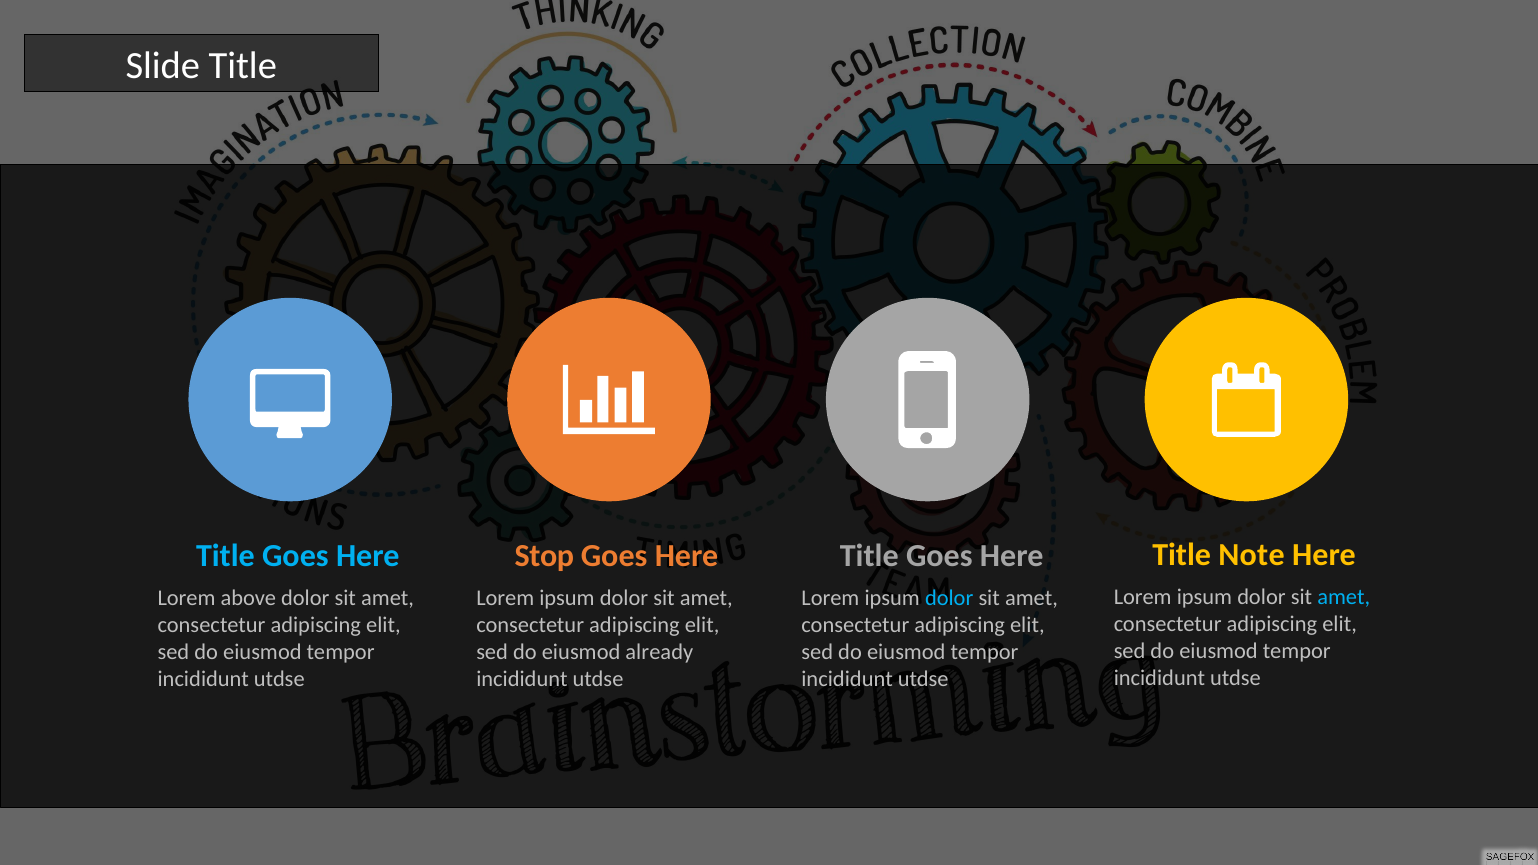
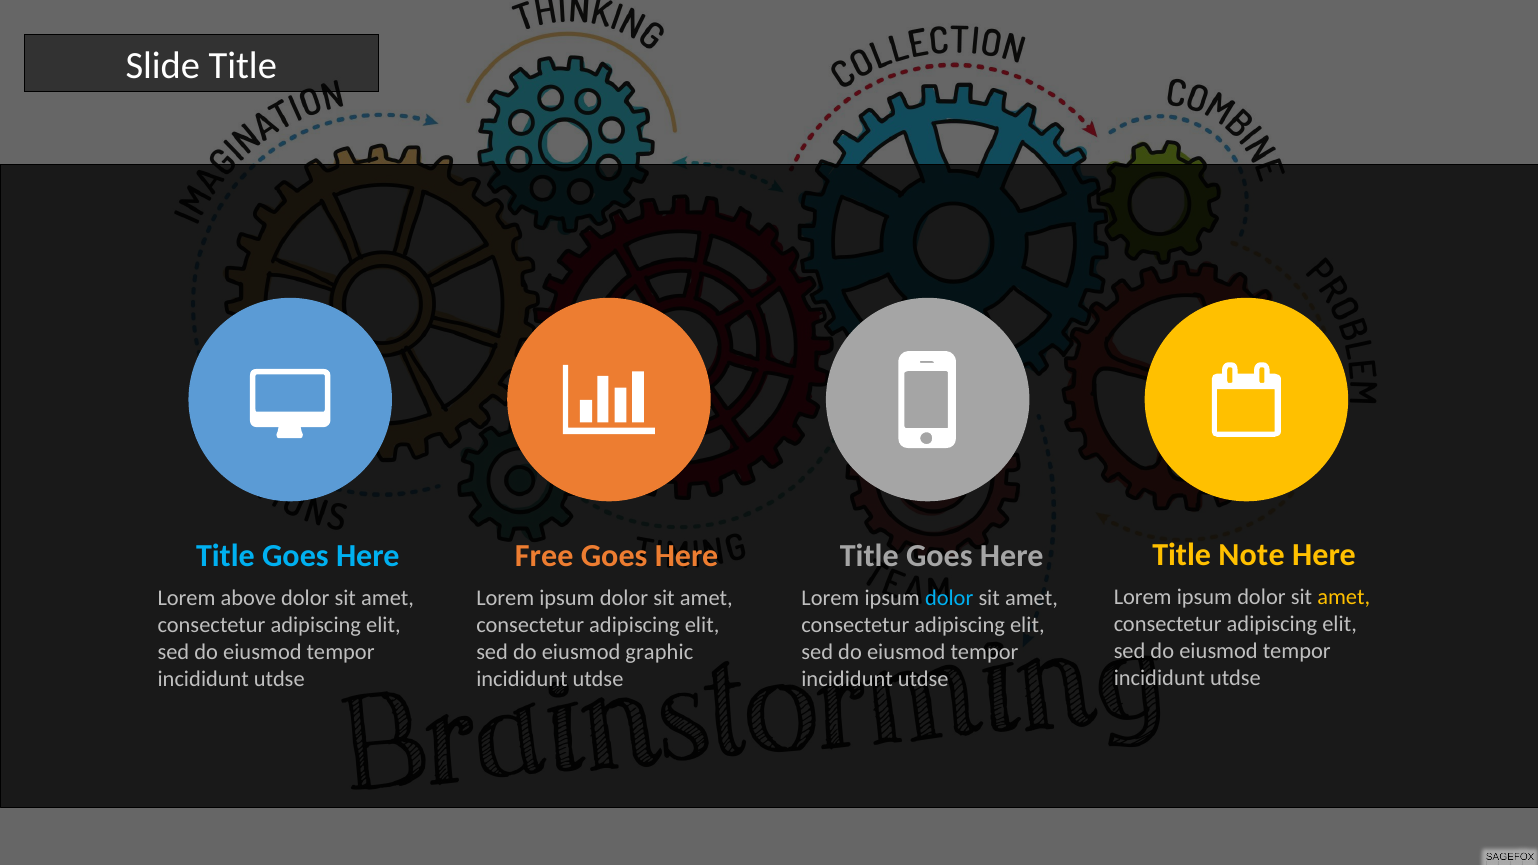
Stop: Stop -> Free
amet at (1344, 597) colour: light blue -> yellow
already: already -> graphic
